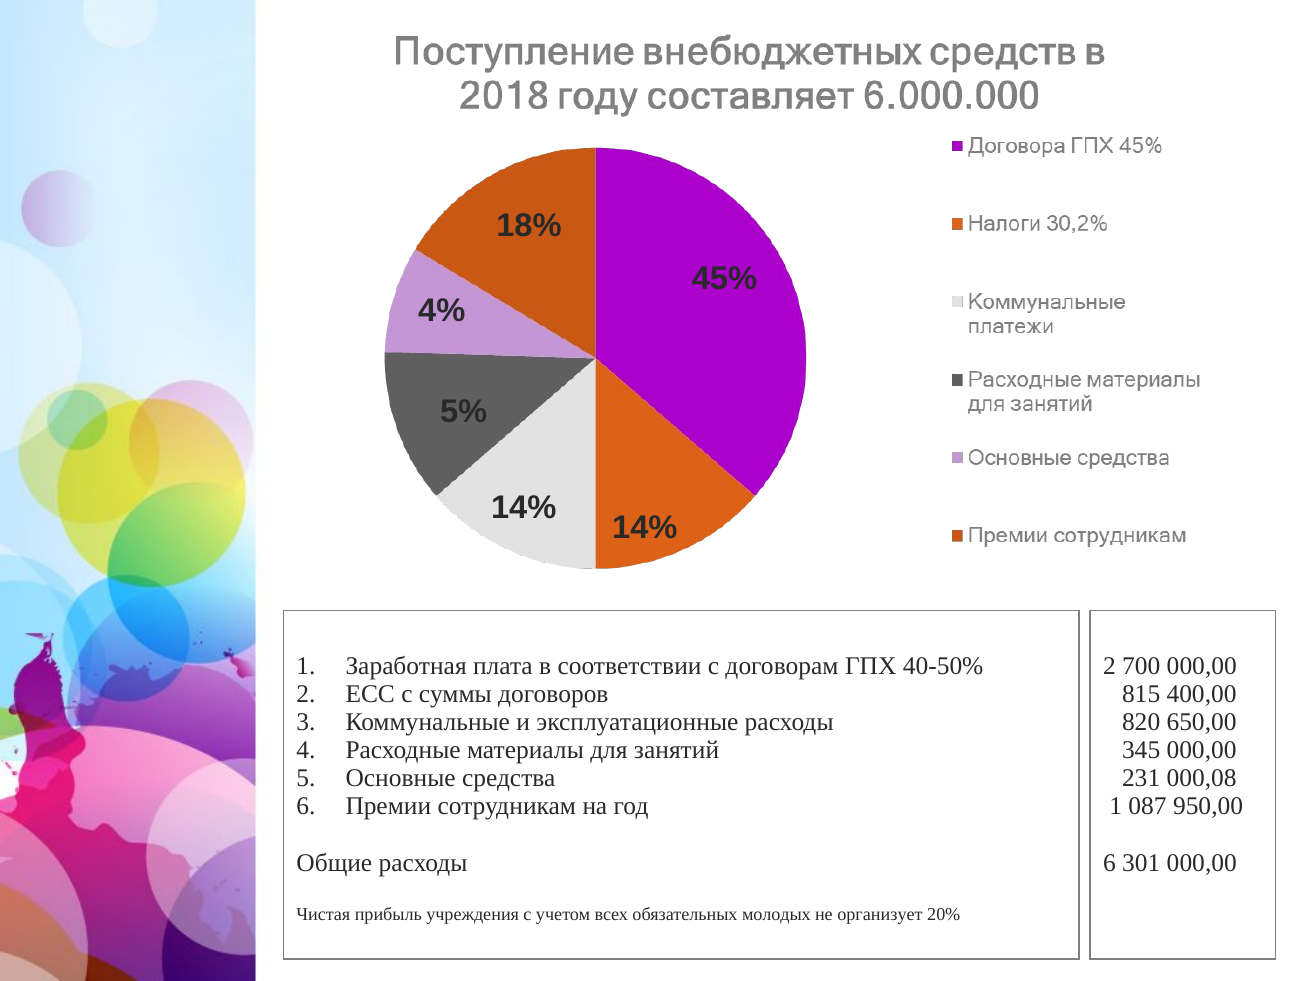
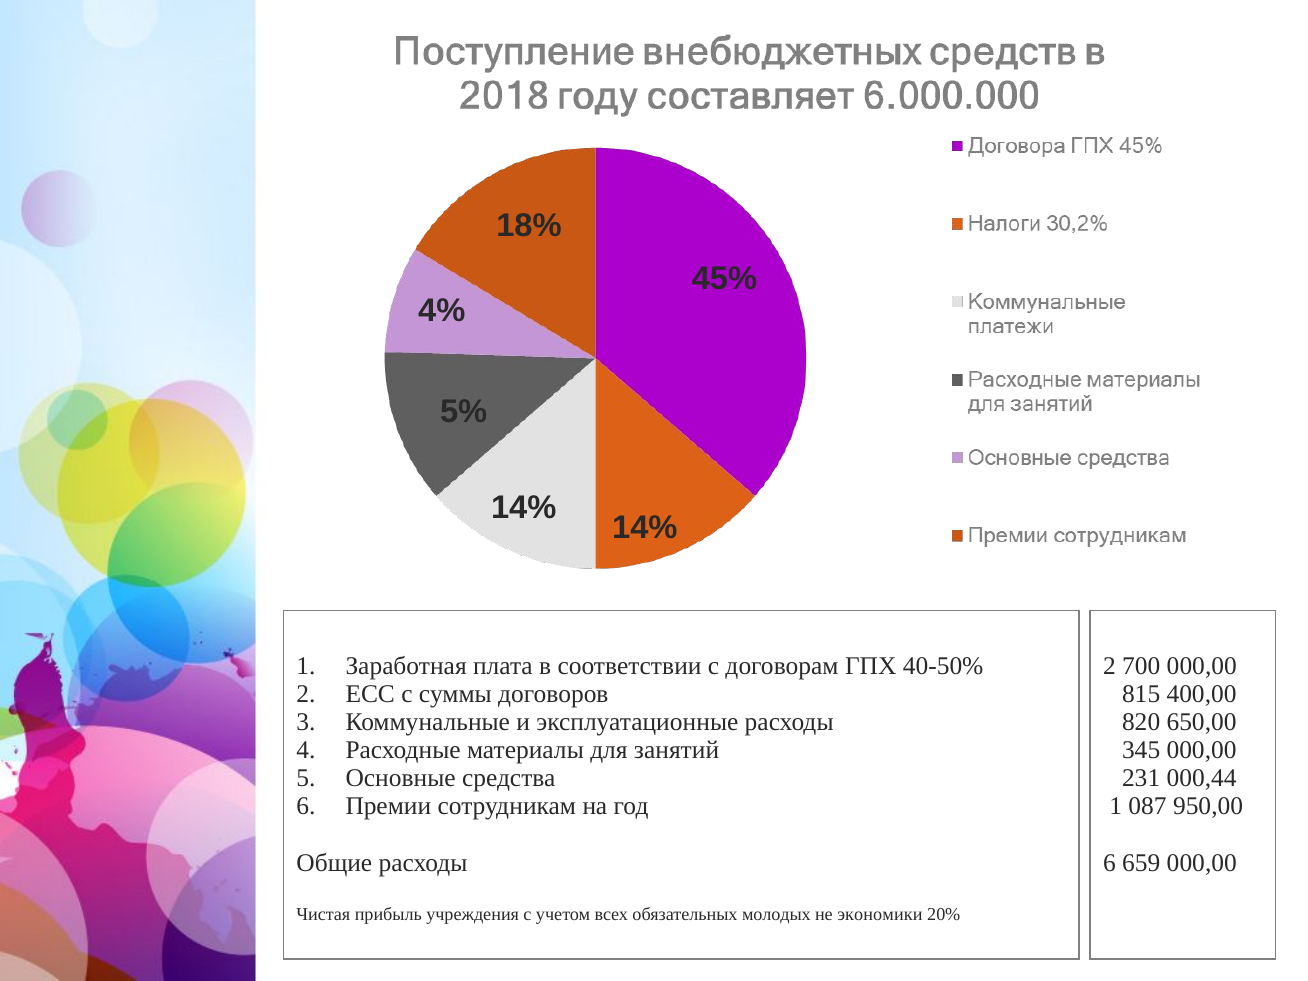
000,08: 000,08 -> 000,44
301: 301 -> 659
организует: организует -> экономики
